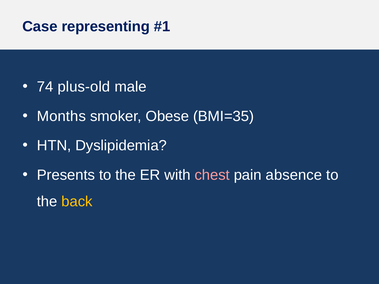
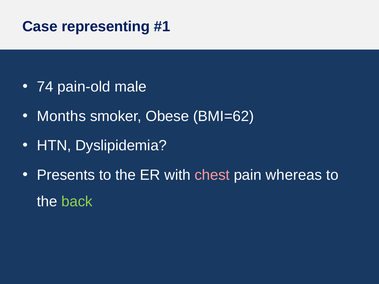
plus-old: plus-old -> pain-old
BMI=35: BMI=35 -> BMI=62
absence: absence -> whereas
back colour: yellow -> light green
